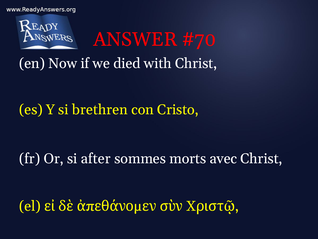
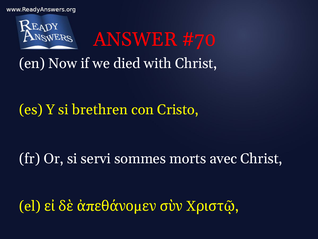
after: after -> servi
